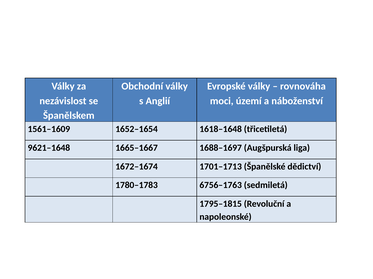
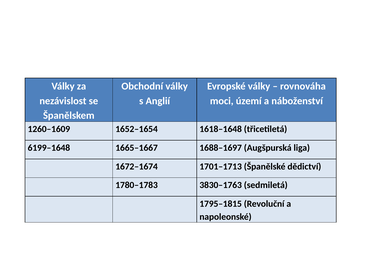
1561–1609: 1561–1609 -> 1260–1609
9621–1648: 9621–1648 -> 6199–1648
6756–1763: 6756–1763 -> 3830–1763
